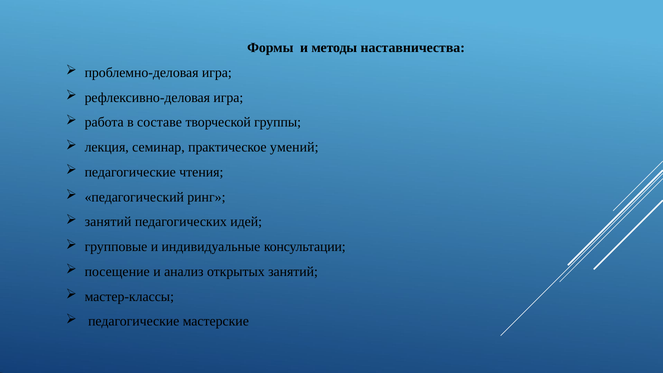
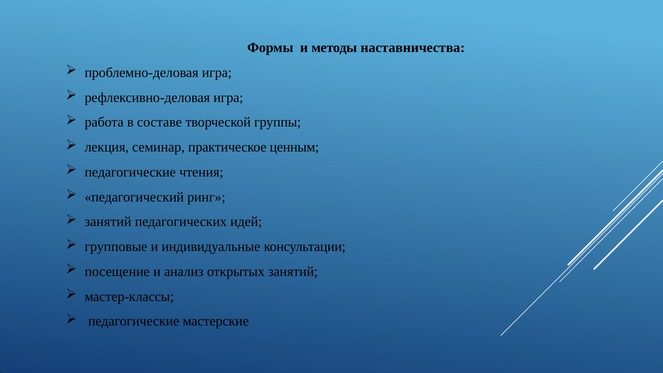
умений: умений -> ценным
